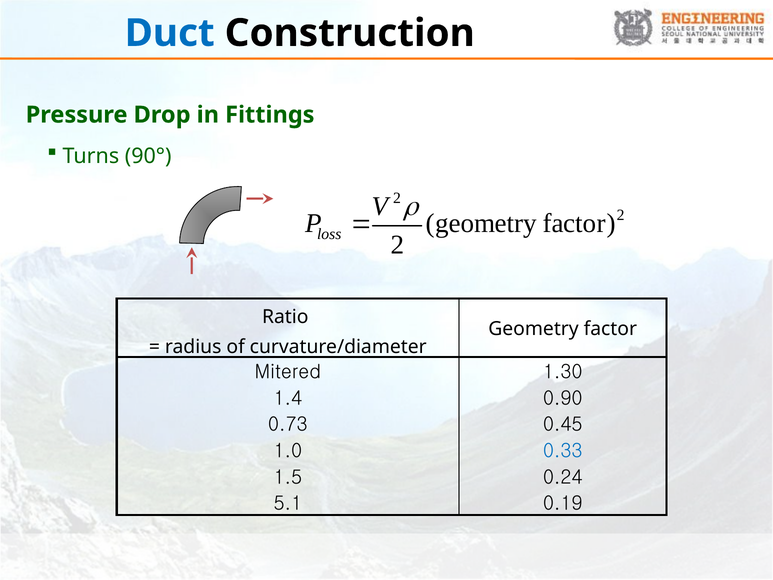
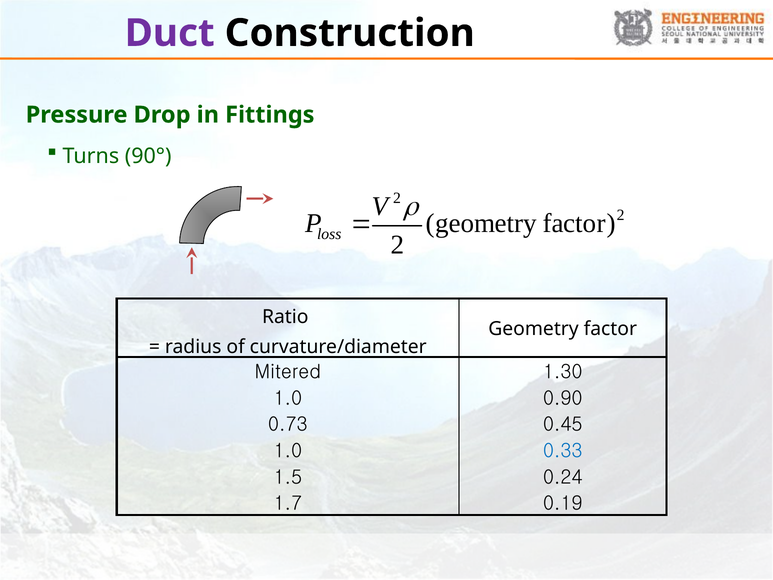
Duct colour: blue -> purple
1.4 at (288, 398): 1.4 -> 1.0
5.1: 5.1 -> 1.7
